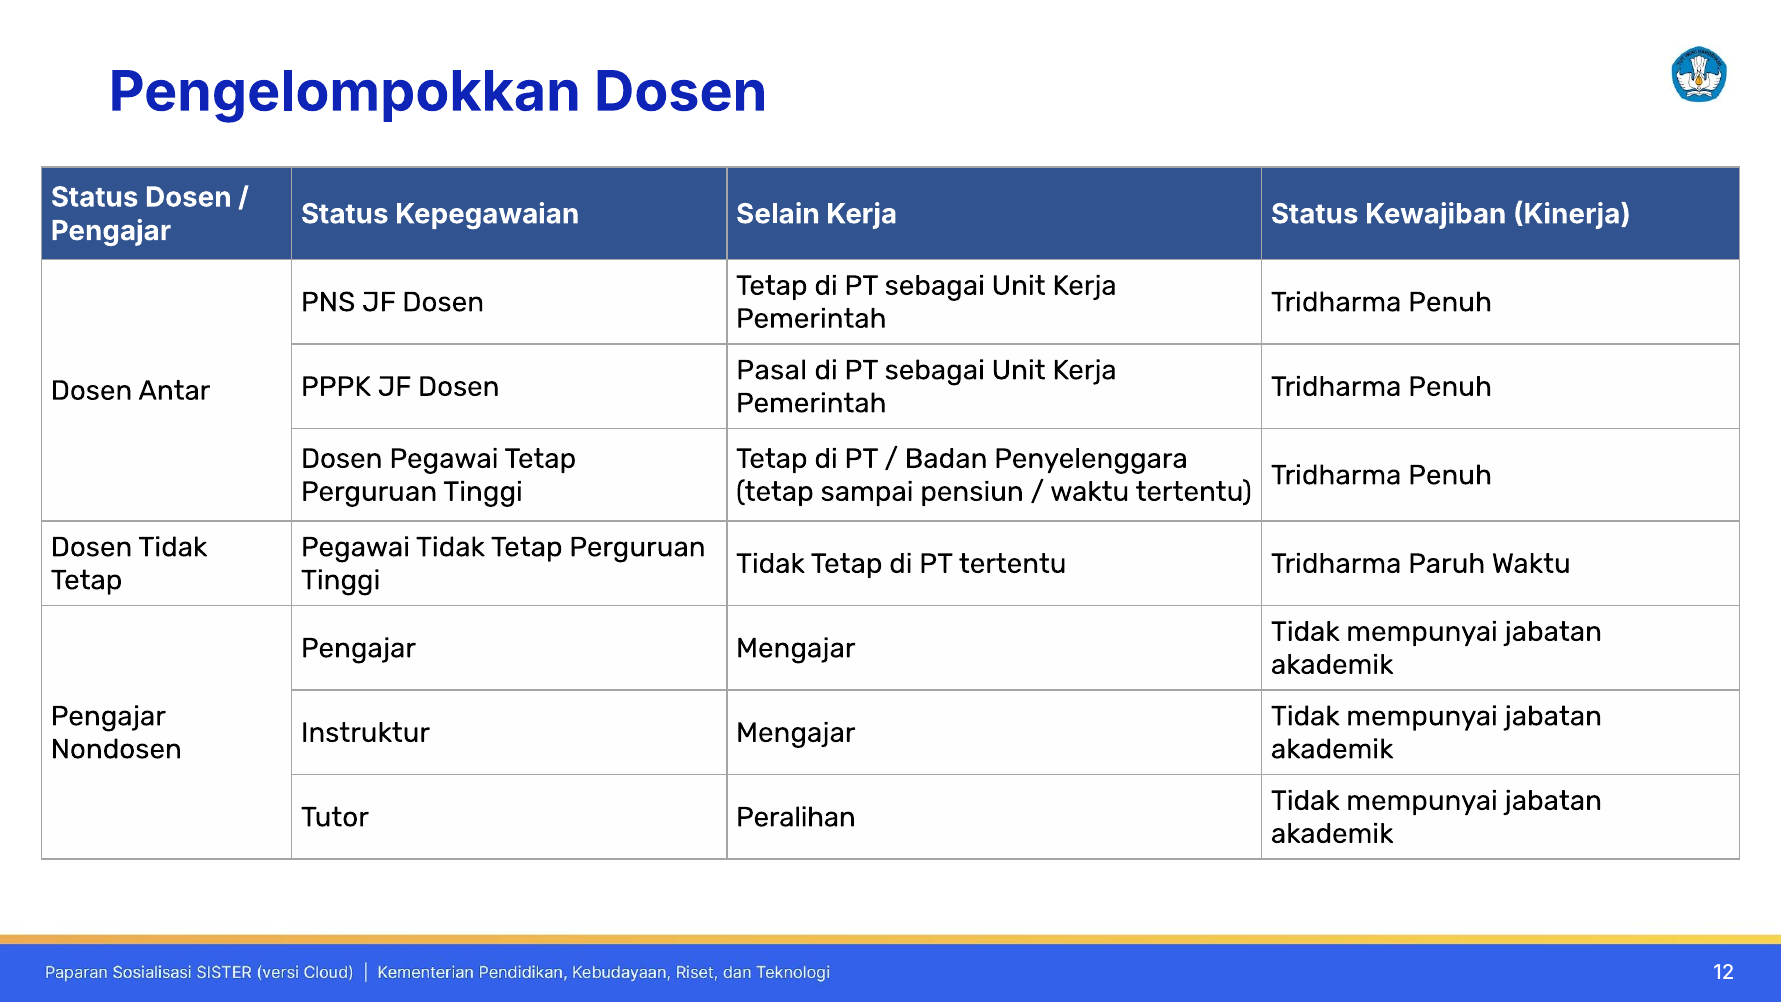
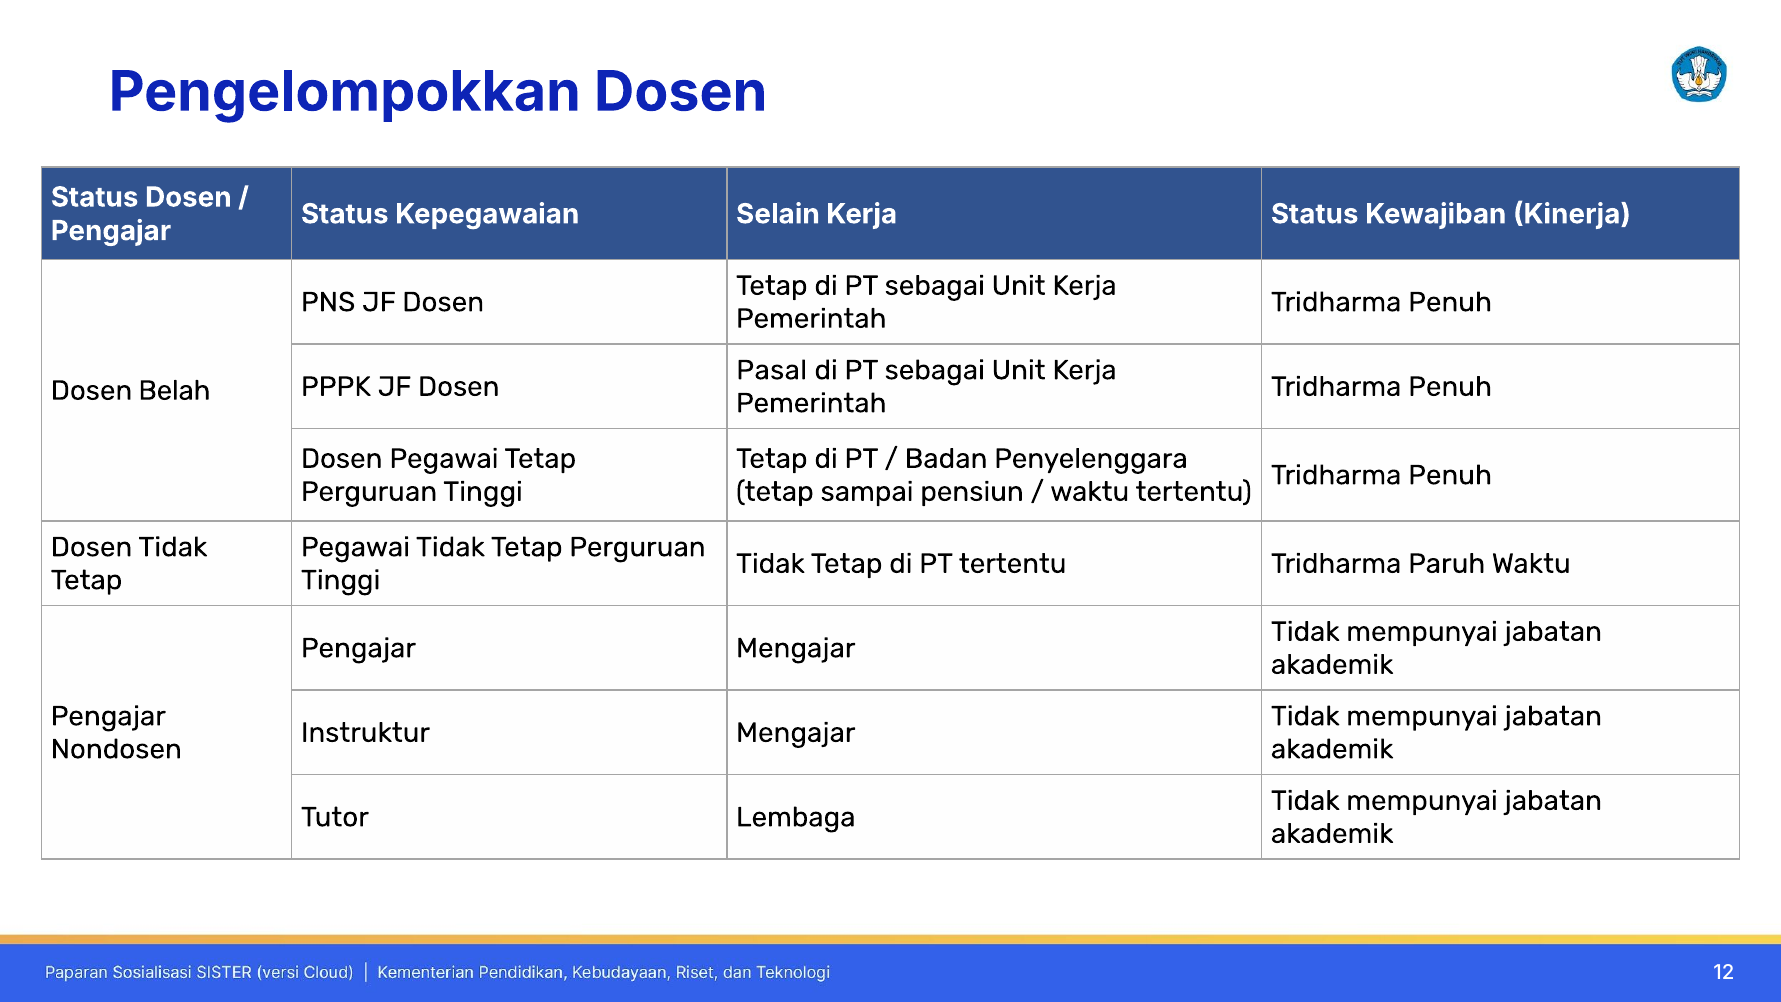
Antar: Antar -> Belah
Peralihan: Peralihan -> Lembaga
